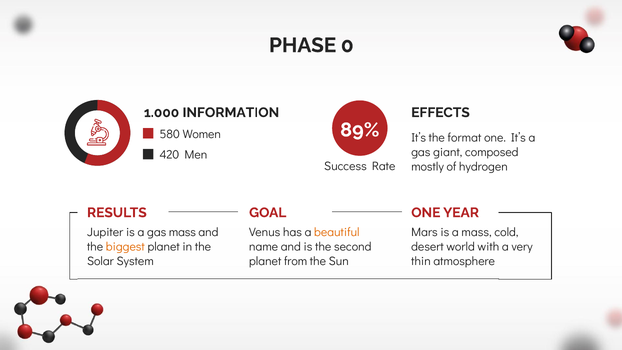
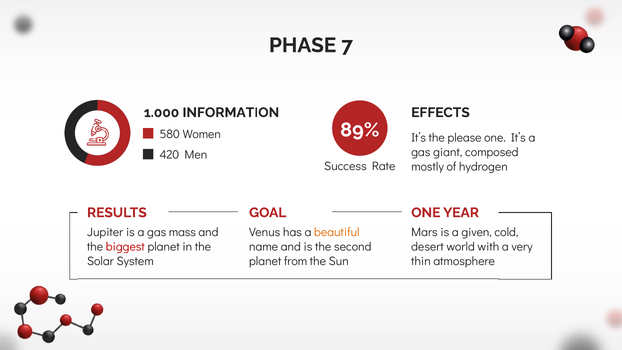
0: 0 -> 7
format: format -> please
a mass: mass -> given
biggest colour: orange -> red
